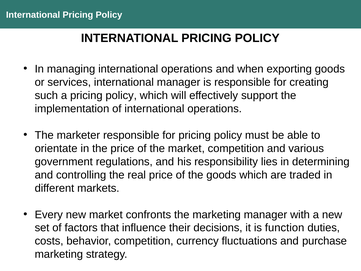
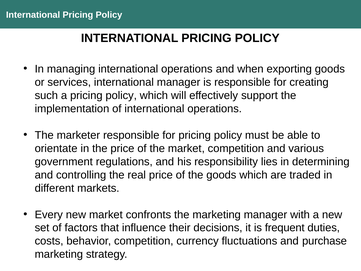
function: function -> frequent
